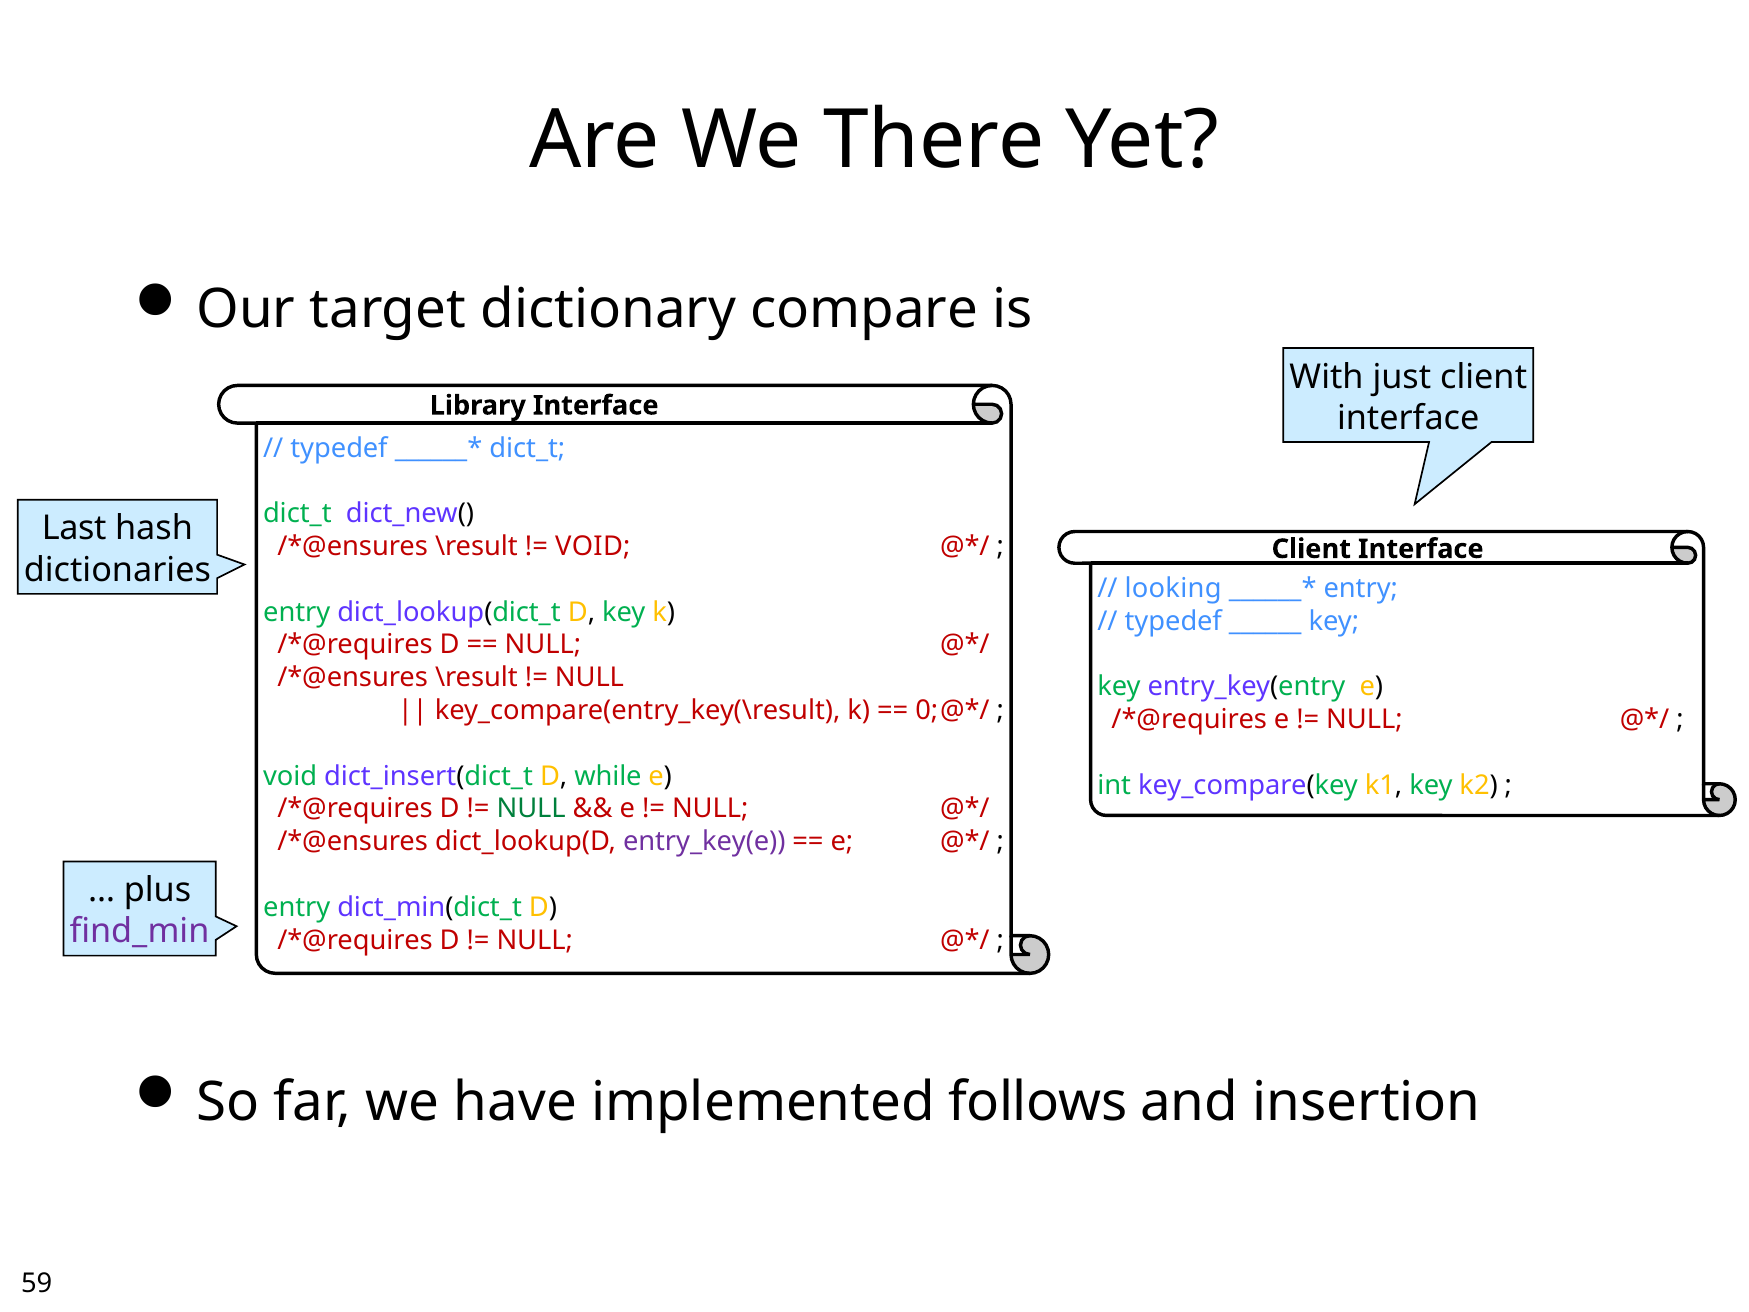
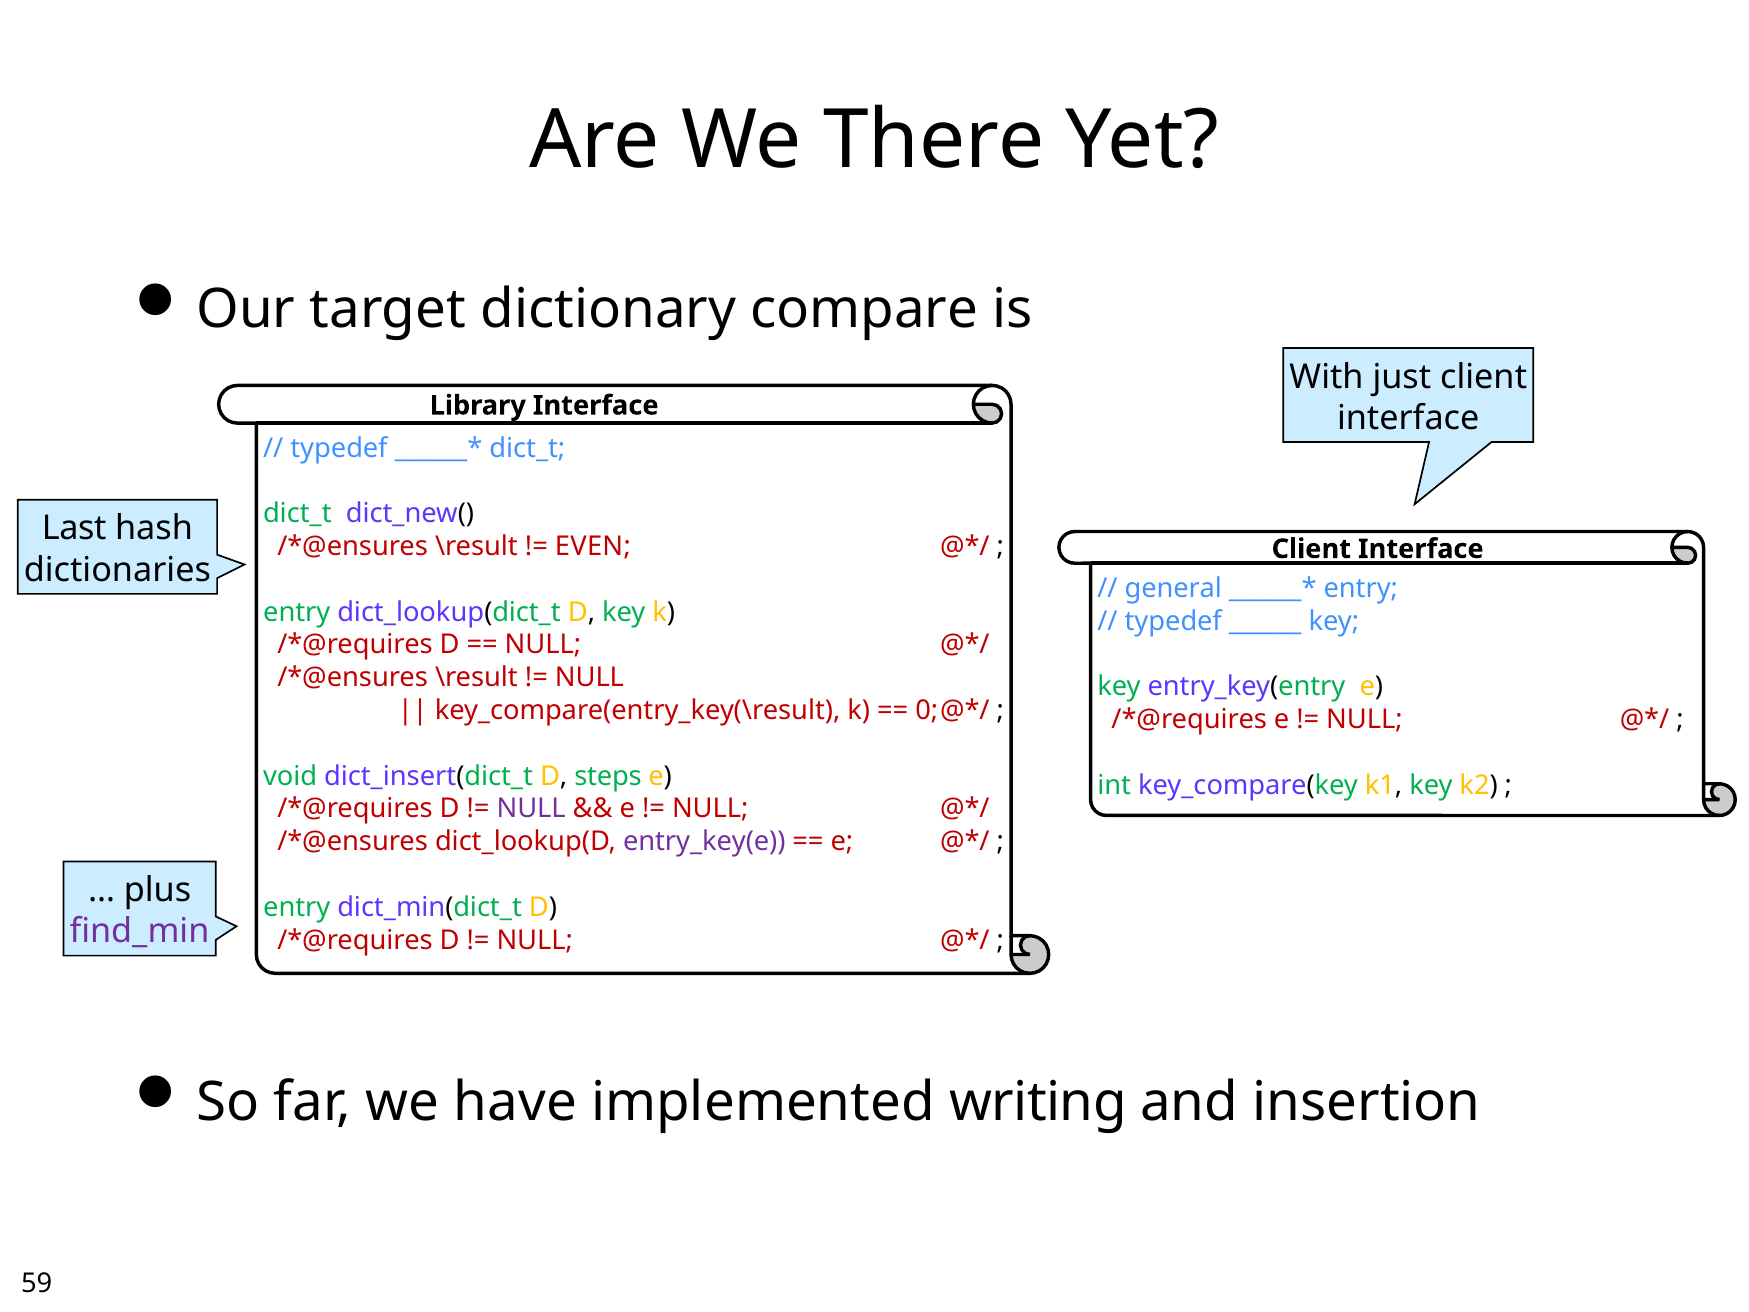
VOID at (593, 546): VOID -> EVEN
looking: looking -> general
while: while -> steps
NULL at (531, 809) colour: green -> purple
follows: follows -> writing
